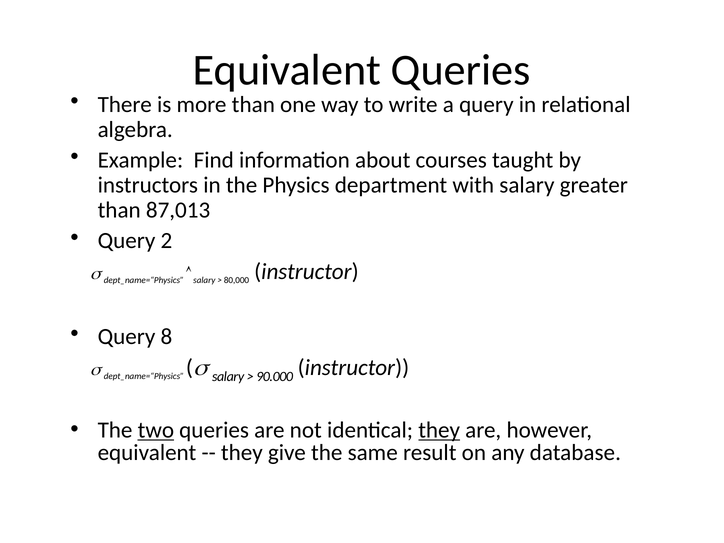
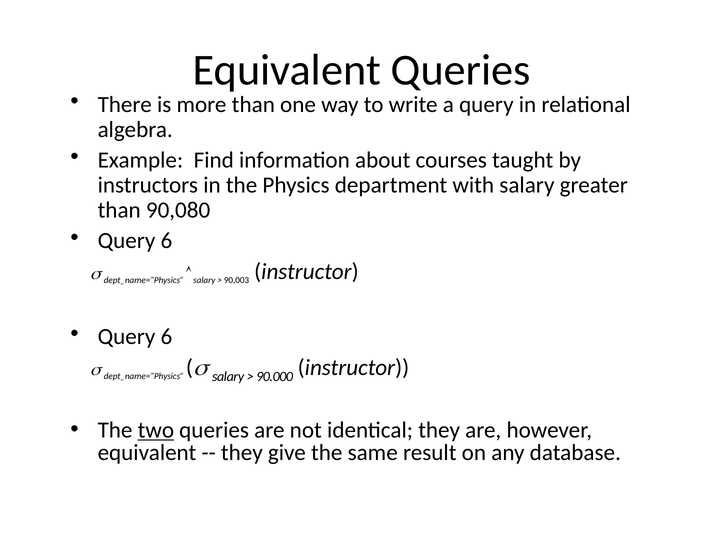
87,013: 87,013 -> 90,080
2 at (166, 241): 2 -> 6
80,000: 80,000 -> 90,003
8 at (166, 337): 8 -> 6
they at (439, 430) underline: present -> none
